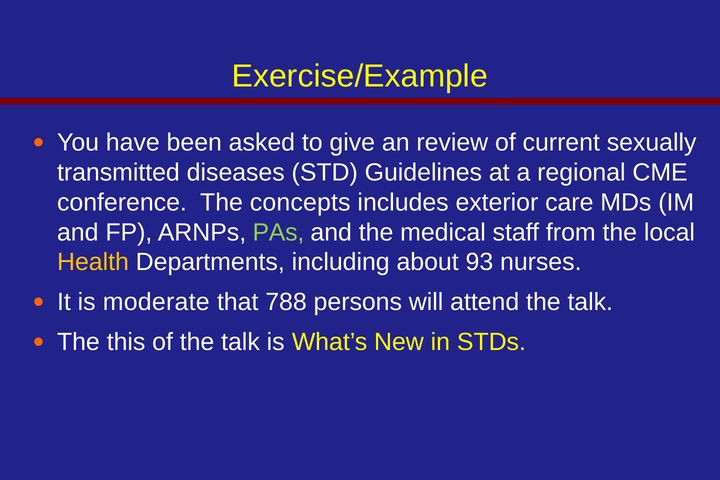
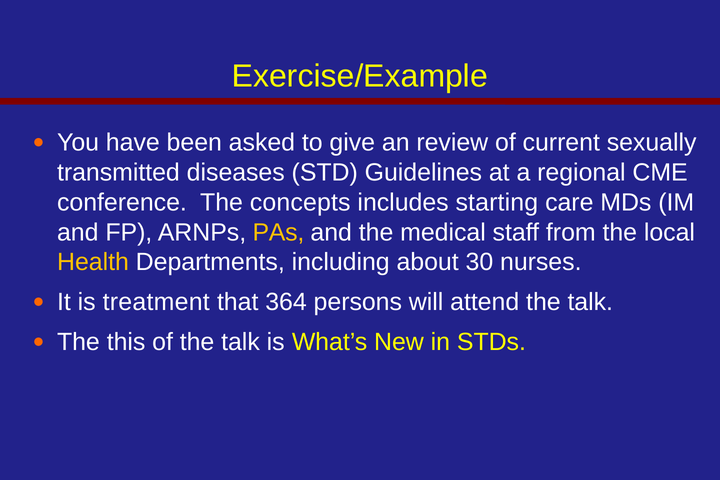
exterior: exterior -> starting
PAs colour: light green -> yellow
93: 93 -> 30
moderate: moderate -> treatment
788: 788 -> 364
